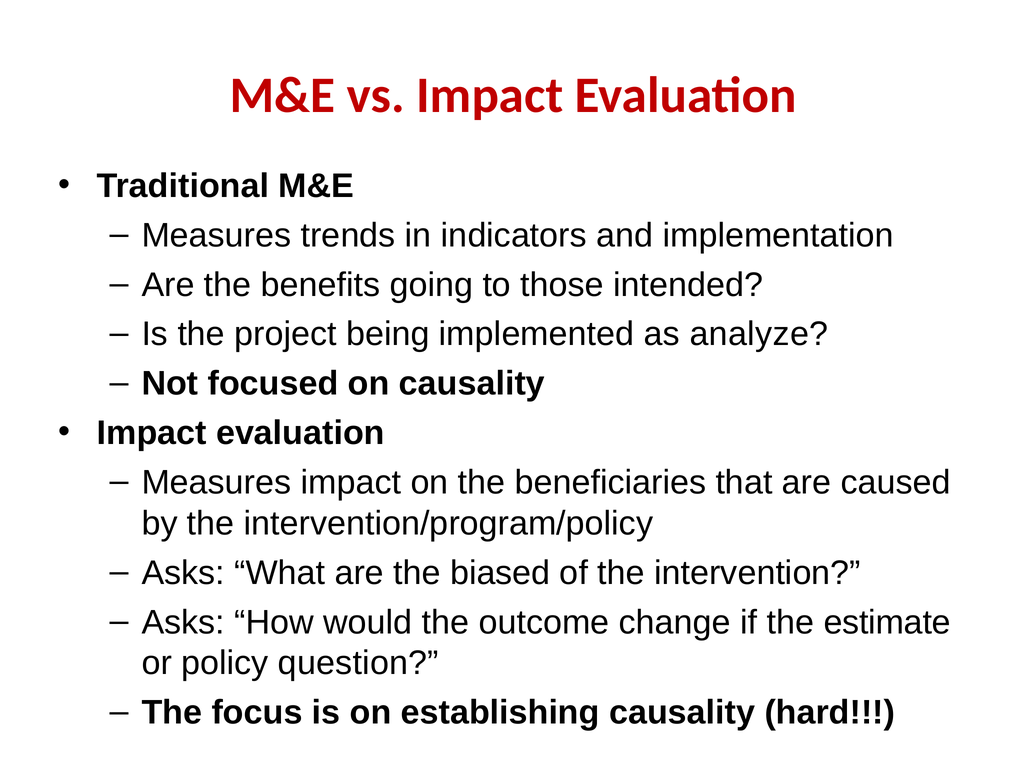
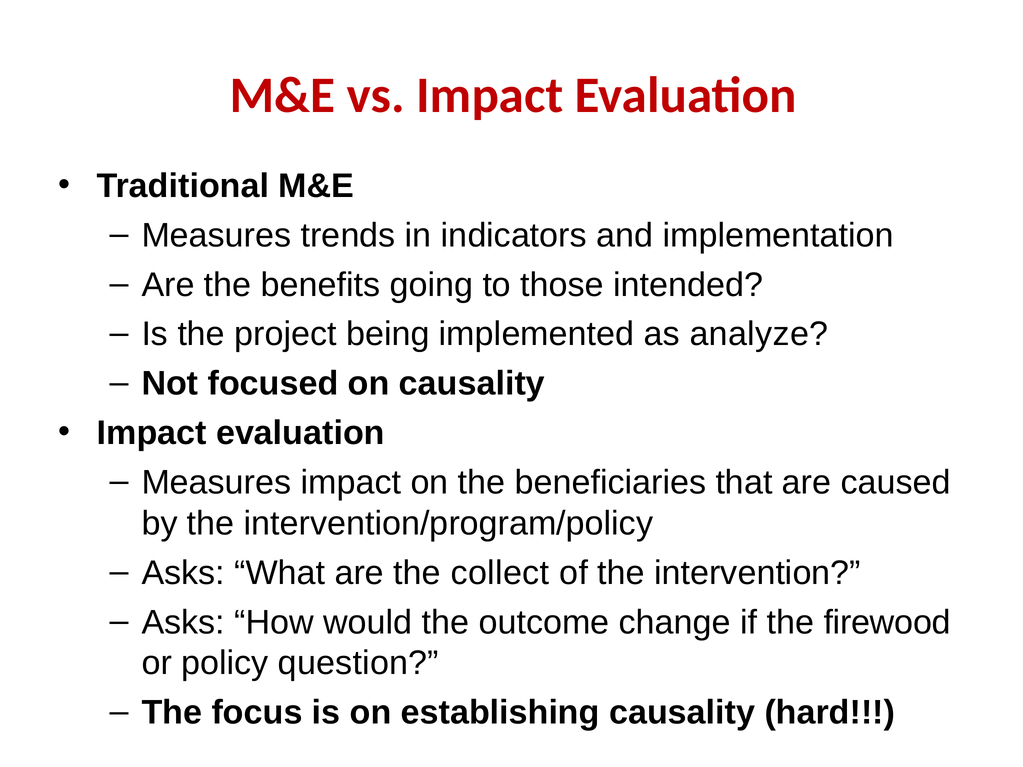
biased: biased -> collect
estimate: estimate -> firewood
